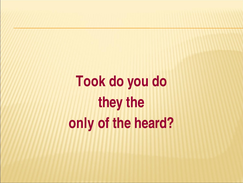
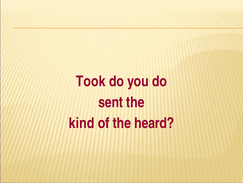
they: they -> sent
only: only -> kind
